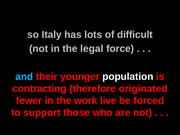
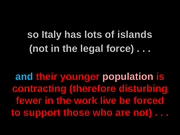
difficult: difficult -> islands
population colour: white -> pink
originated: originated -> disturbing
